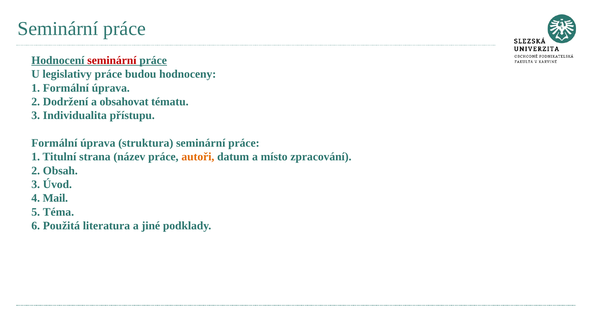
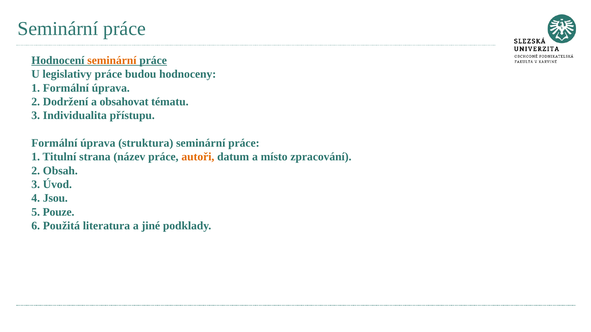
seminární at (112, 60) colour: red -> orange
Mail: Mail -> Jsou
Téma: Téma -> Pouze
